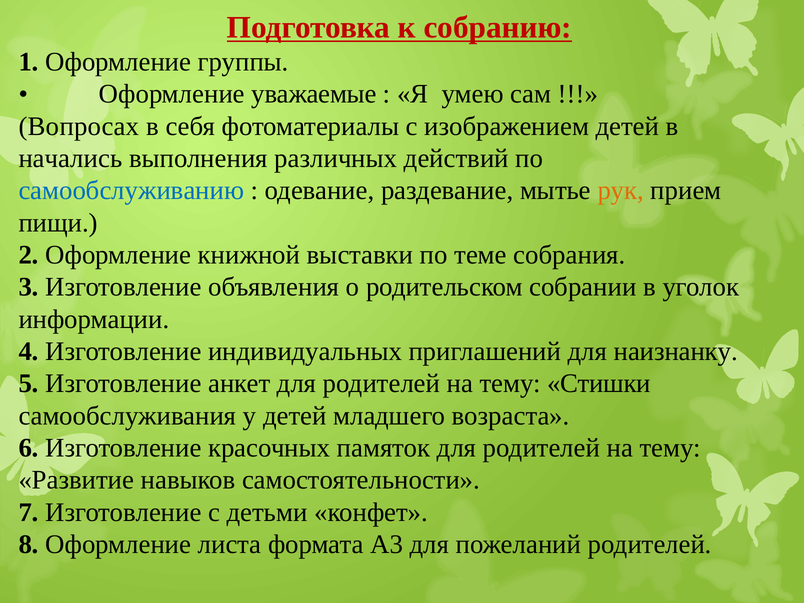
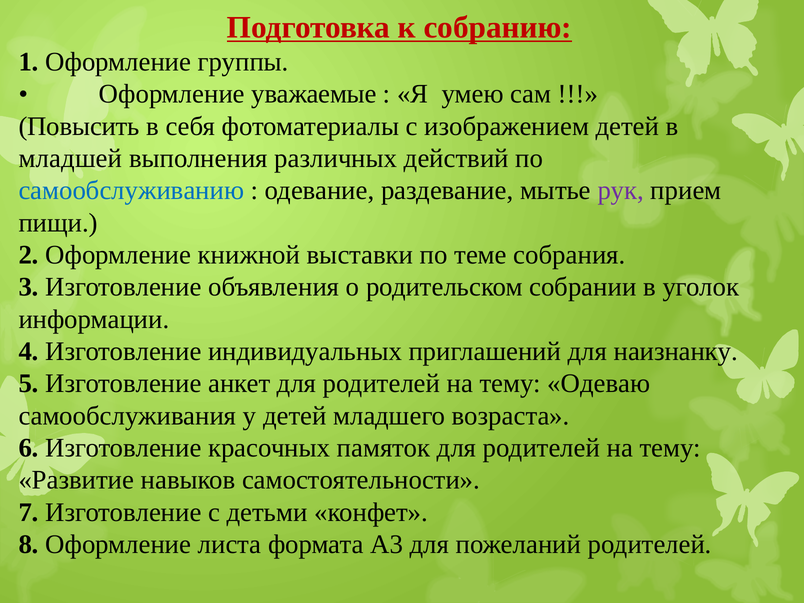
Вопросах: Вопросах -> Повысить
начались: начались -> младшей
рук colour: orange -> purple
Стишки: Стишки -> Одеваю
